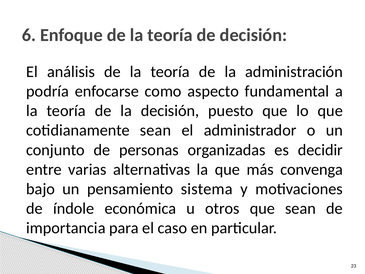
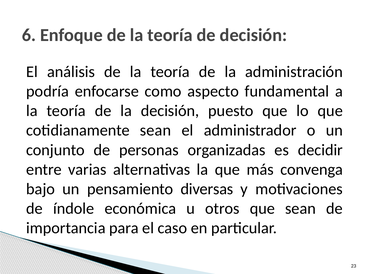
sistema: sistema -> diversas
